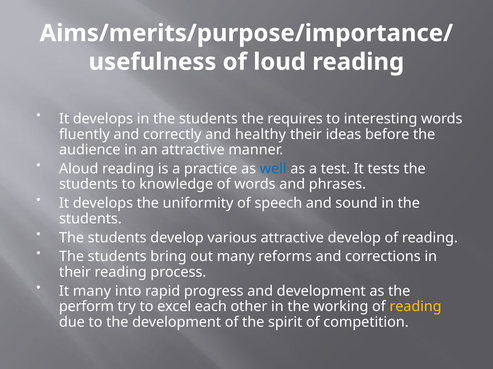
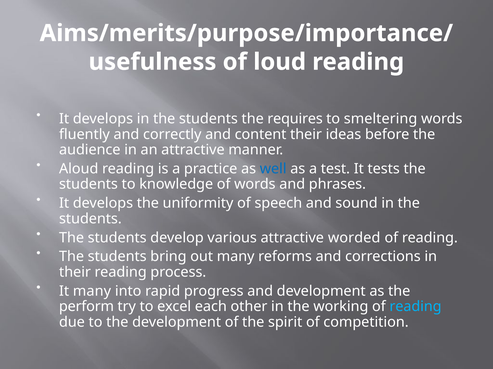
interesting: interesting -> smeltering
healthy: healthy -> content
attractive develop: develop -> worded
reading at (416, 307) colour: yellow -> light blue
